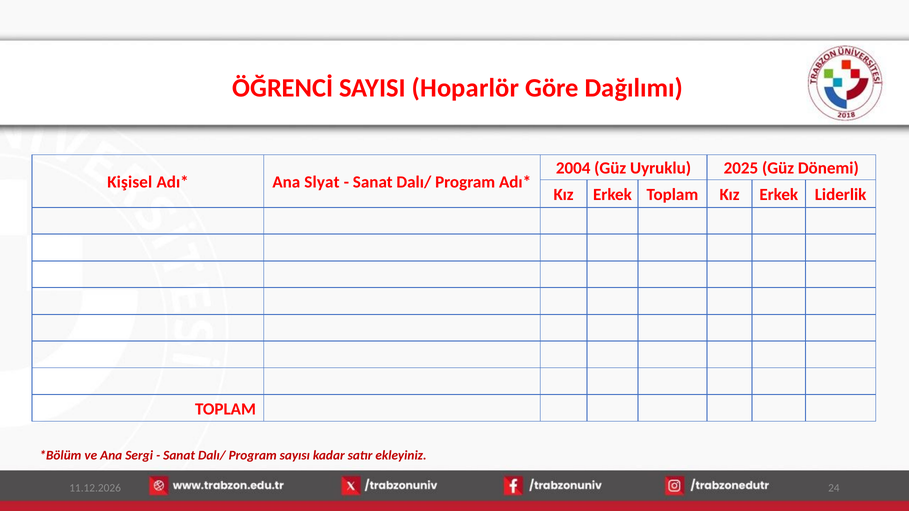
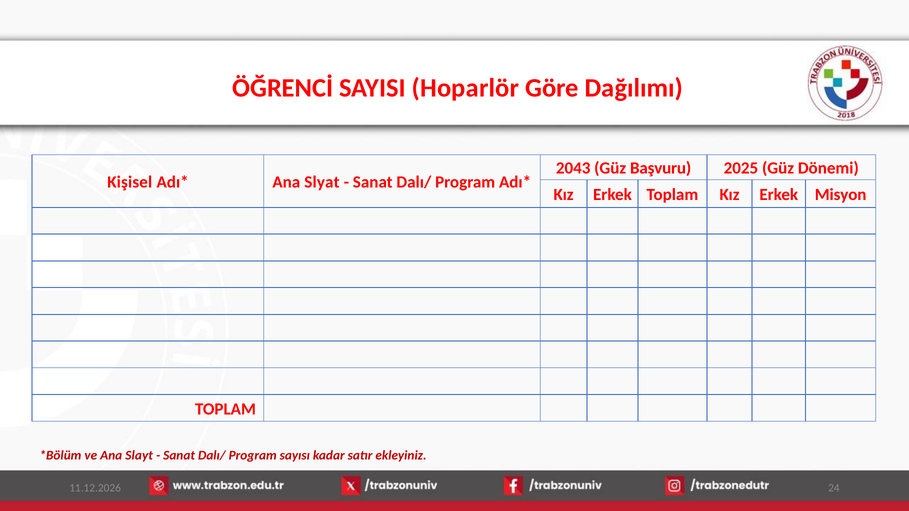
2004: 2004 -> 2043
Uyruklu: Uyruklu -> Başvuru
Liderlik: Liderlik -> Misyon
Sergi: Sergi -> Slayt
